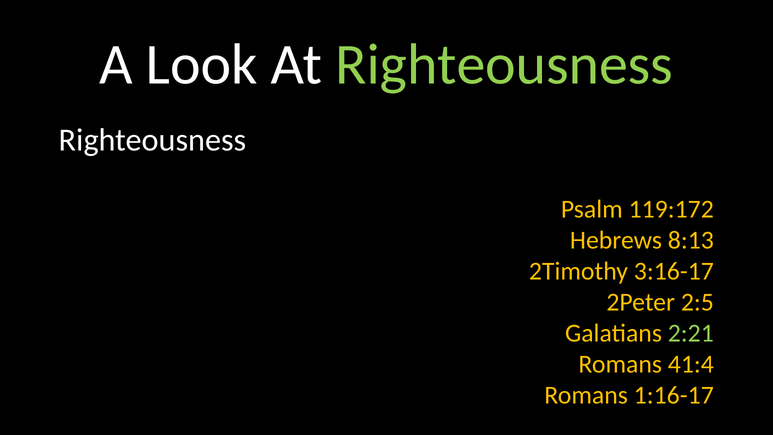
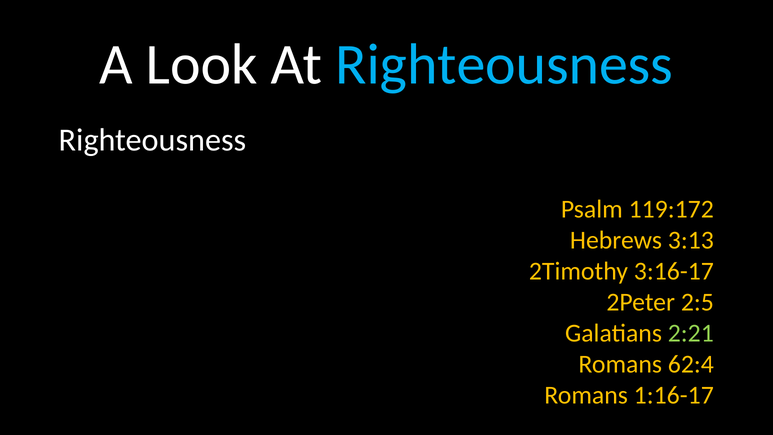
Righteousness at (504, 65) colour: light green -> light blue
8:13: 8:13 -> 3:13
41:4: 41:4 -> 62:4
